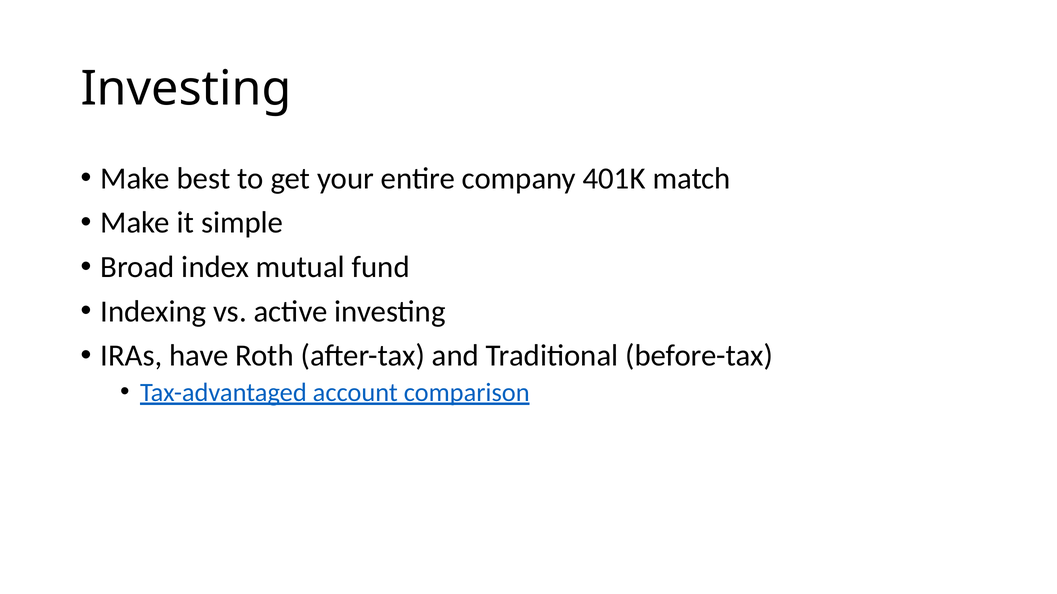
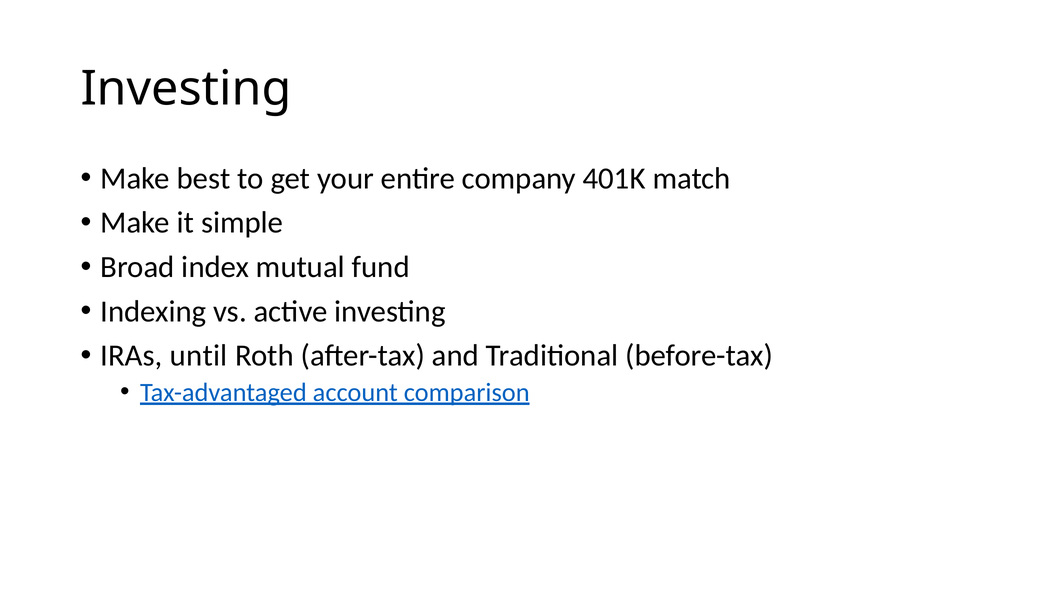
have: have -> until
